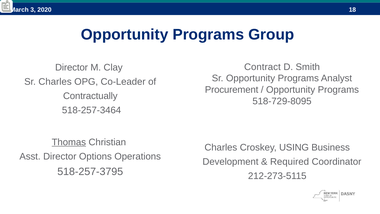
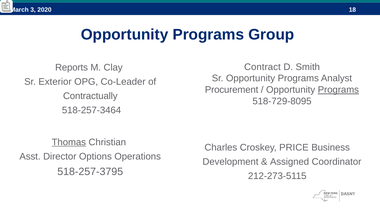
Director at (72, 67): Director -> Reports
Sr Charles: Charles -> Exterior
Programs at (338, 90) underline: none -> present
USING: USING -> PRICE
Required: Required -> Assigned
